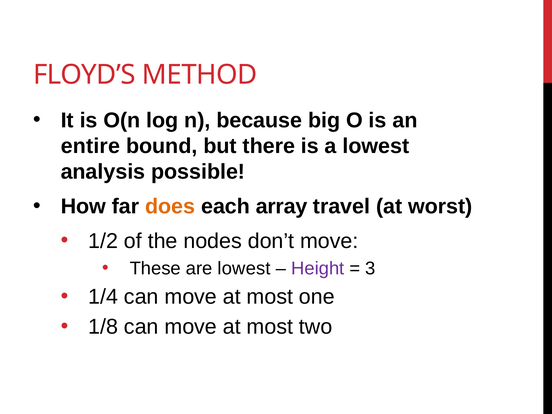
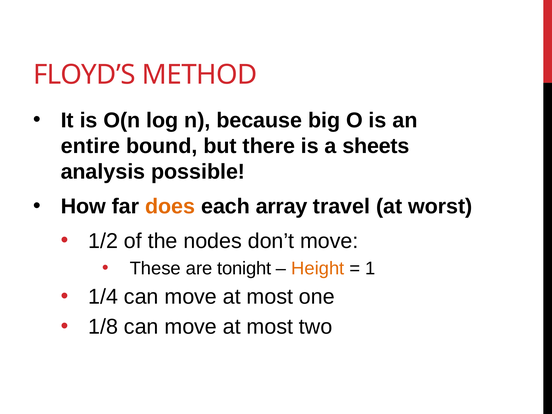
a lowest: lowest -> sheets
are lowest: lowest -> tonight
Height colour: purple -> orange
3: 3 -> 1
